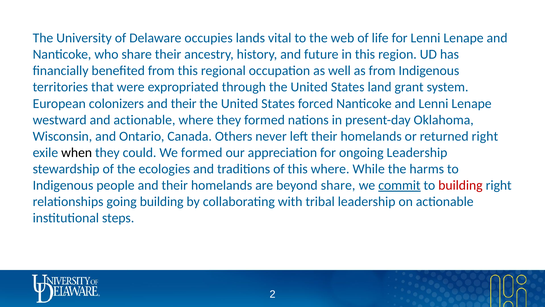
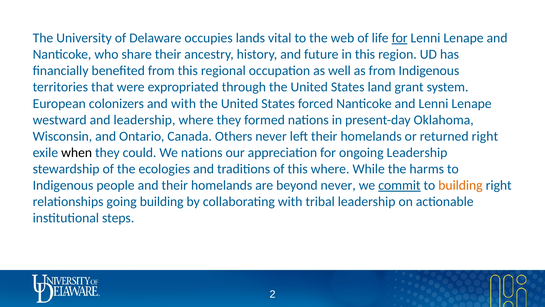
for at (400, 38) underline: none -> present
colonizers and their: their -> with
and actionable: actionable -> leadership
We formed: formed -> nations
beyond share: share -> never
building at (460, 185) colour: red -> orange
